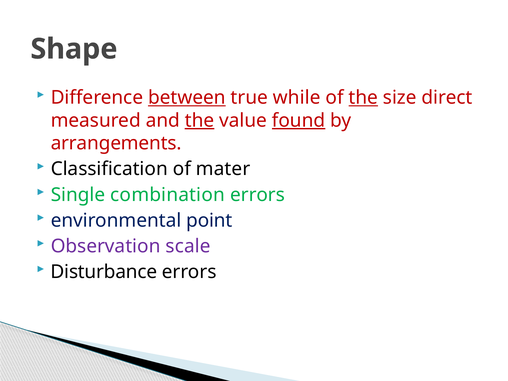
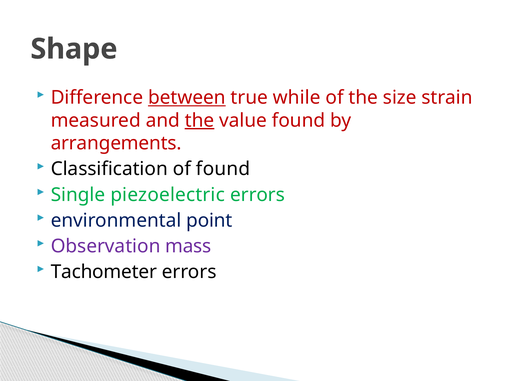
the at (363, 98) underline: present -> none
direct: direct -> strain
found at (299, 120) underline: present -> none
of mater: mater -> found
combination: combination -> piezoelectric
scale: scale -> mass
Disturbance: Disturbance -> Tachometer
